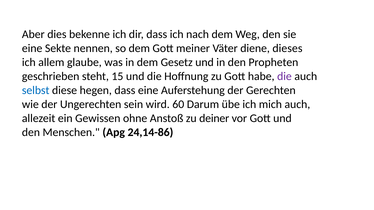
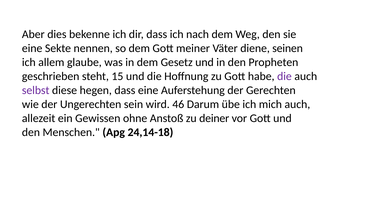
dieses: dieses -> seinen
selbst colour: blue -> purple
60: 60 -> 46
24,14-86: 24,14-86 -> 24,14-18
